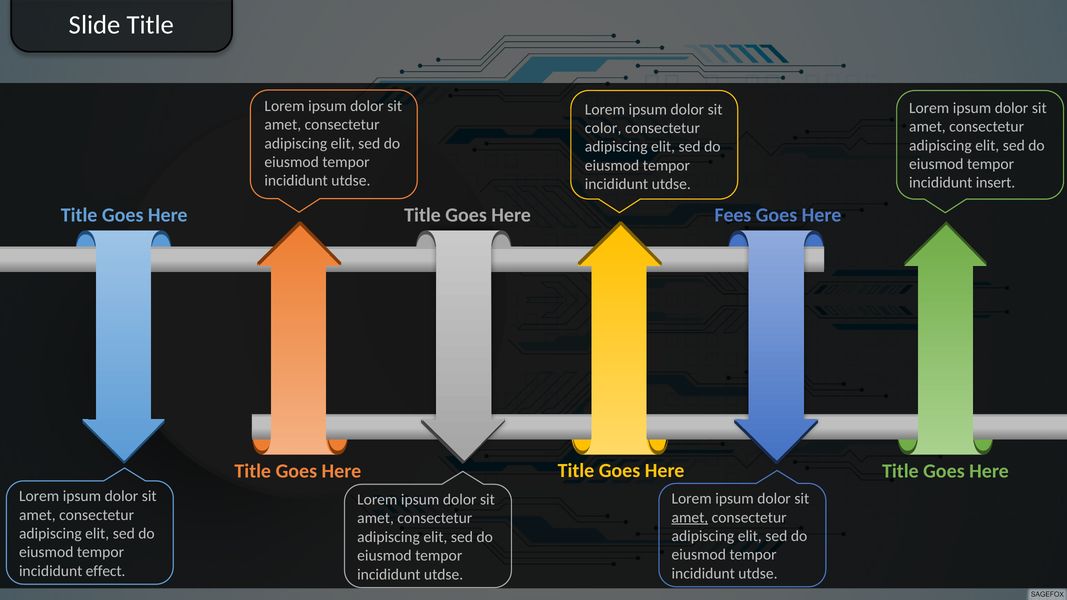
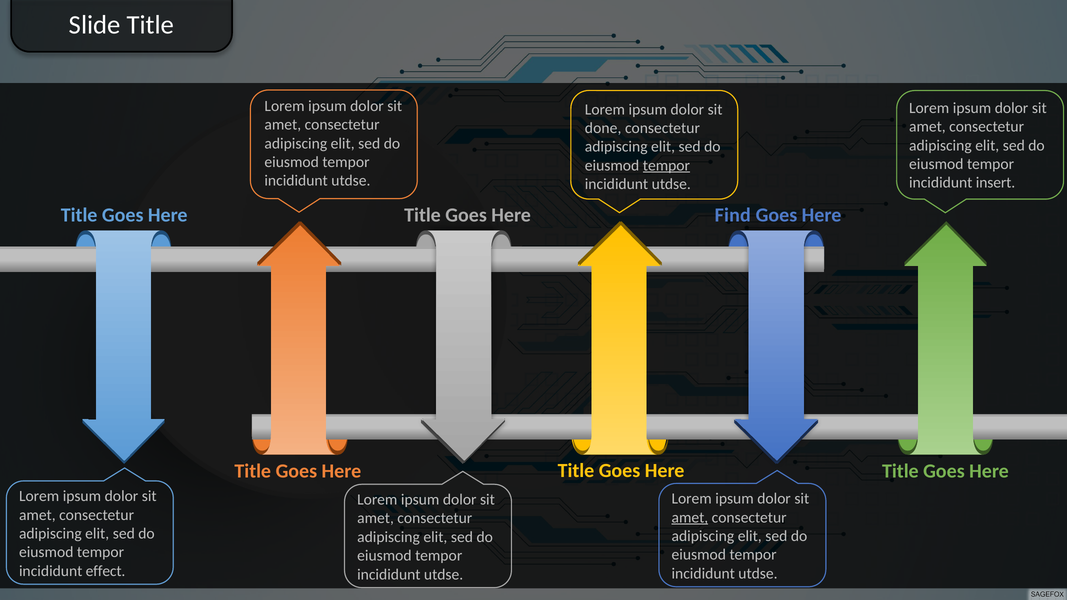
color: color -> done
tempor at (666, 166) underline: none -> present
Fees: Fees -> Find
